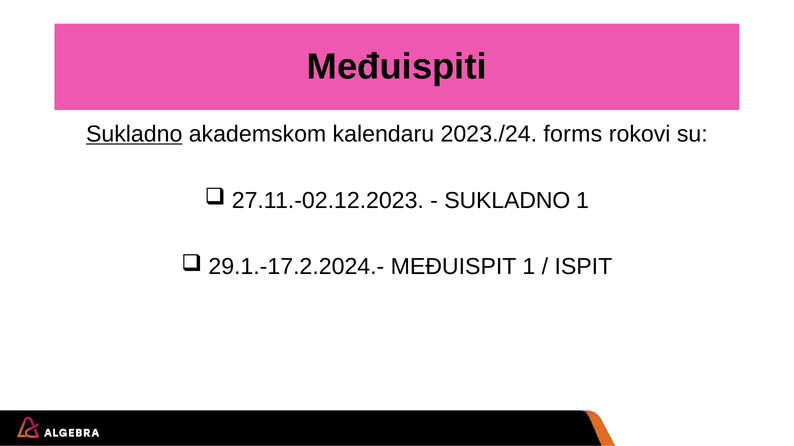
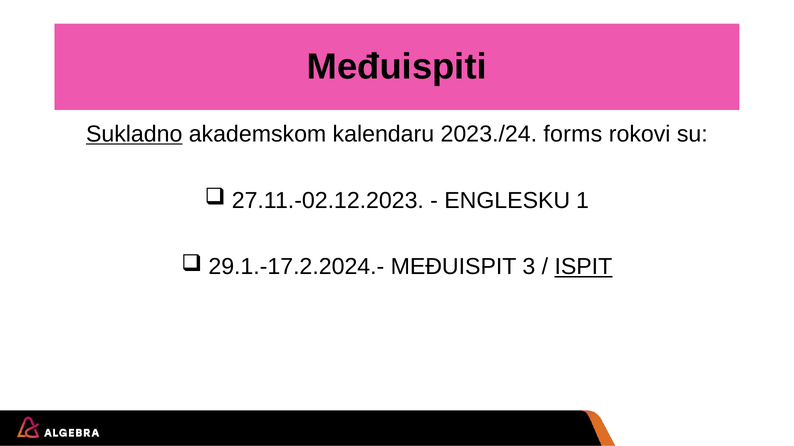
SUKLADNO at (507, 201): SUKLADNO -> ENGLESKU
MEĐUISPIT 1: 1 -> 3
ISPIT underline: none -> present
